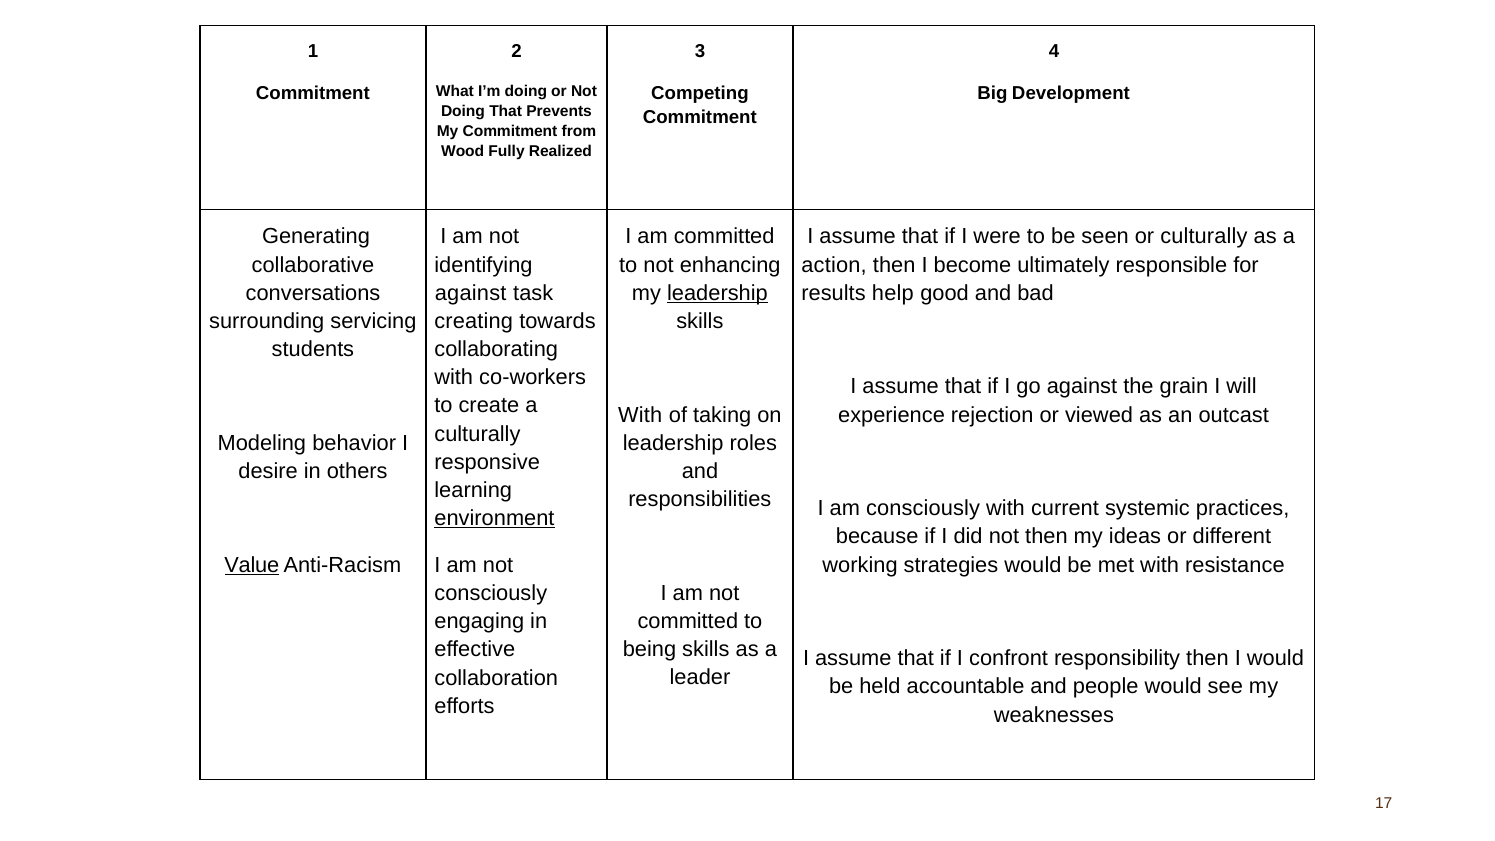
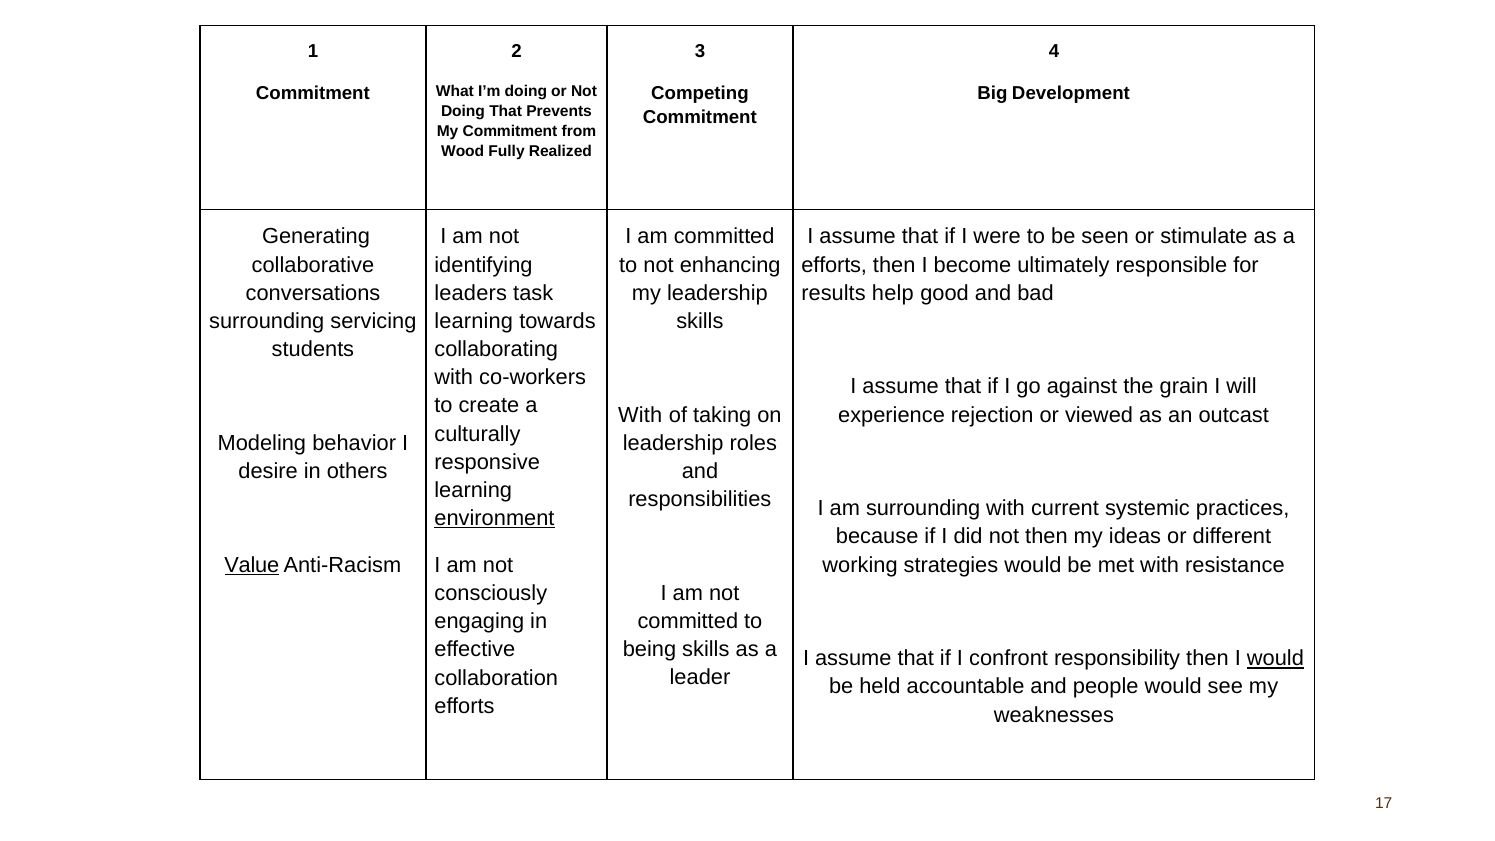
or culturally: culturally -> stimulate
action at (834, 265): action -> efforts
against at (471, 293): against -> leaders
leadership at (717, 293) underline: present -> none
creating at (474, 321): creating -> learning
am consciously: consciously -> surrounding
would at (1275, 659) underline: none -> present
